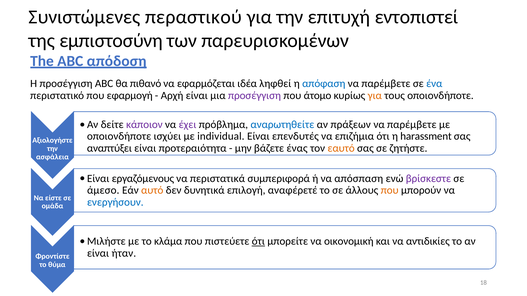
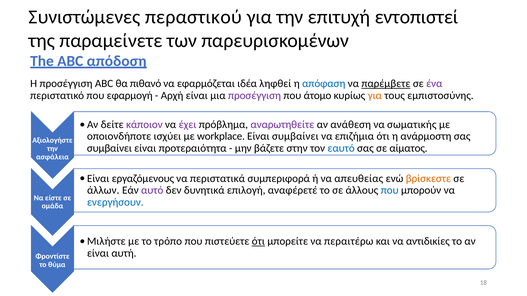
εμπιστοσύνη: εμπιστοσύνη -> παραμείνετε
παρέμβετε at (386, 84) underline: none -> present
ένα colour: blue -> purple
τους οποιονδήποτε: οποιονδήποτε -> εμπιστοσύνης
αναρωτηθείτε colour: blue -> purple
πράξεων: πράξεων -> ανάθεση
παρέμβετε at (412, 125): παρέμβετε -> σωματικής
individual: individual -> workplace
Είναι επενδυτές: επενδυτές -> συμβαίνει
harassment: harassment -> ανάρμοστη
αναπτύξει at (109, 148): αναπτύξει -> συμβαίνει
ένας: ένας -> στην
εαυτό colour: orange -> blue
ζητήστε: ζητήστε -> αίματος
απόσπαση: απόσπαση -> απευθείας
βρίσκεστε colour: purple -> orange
άμεσο: άμεσο -> άλλων
αυτό colour: orange -> purple
που at (390, 191) colour: orange -> blue
κλάμα: κλάμα -> τρόπο
οικονομική: οικονομική -> περαιτέρω
ήταν: ήταν -> αυτή
